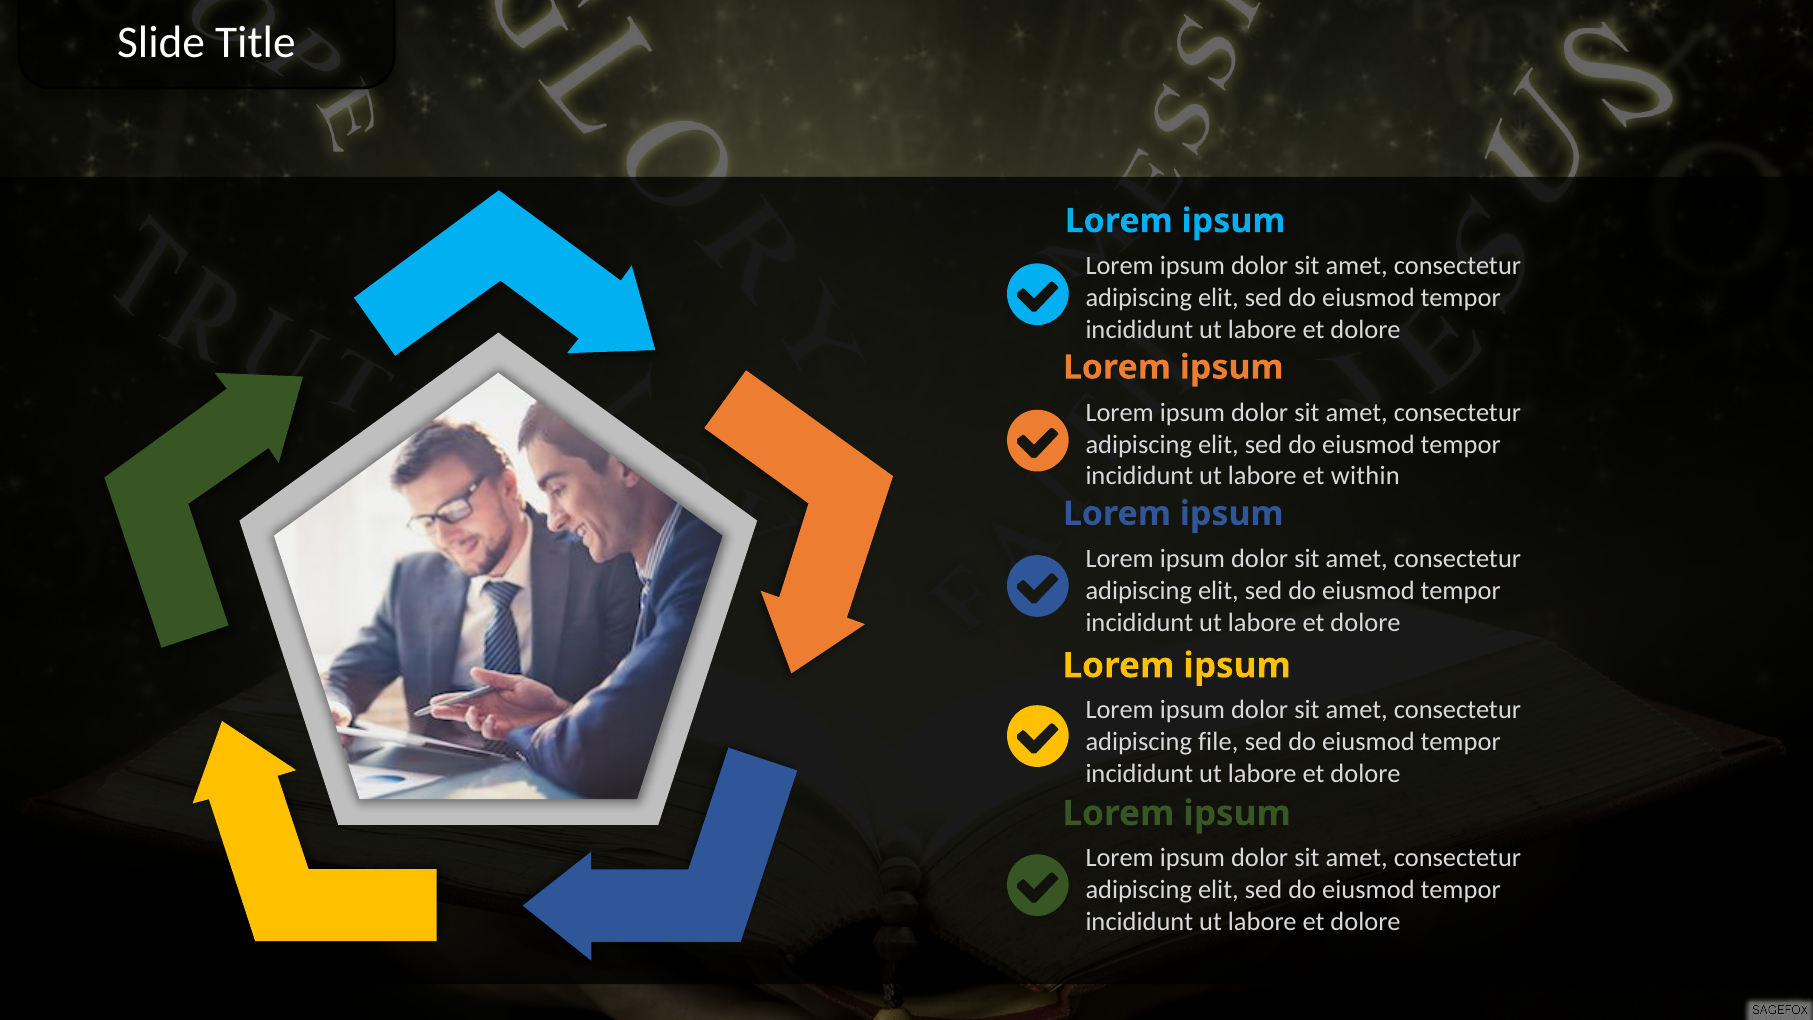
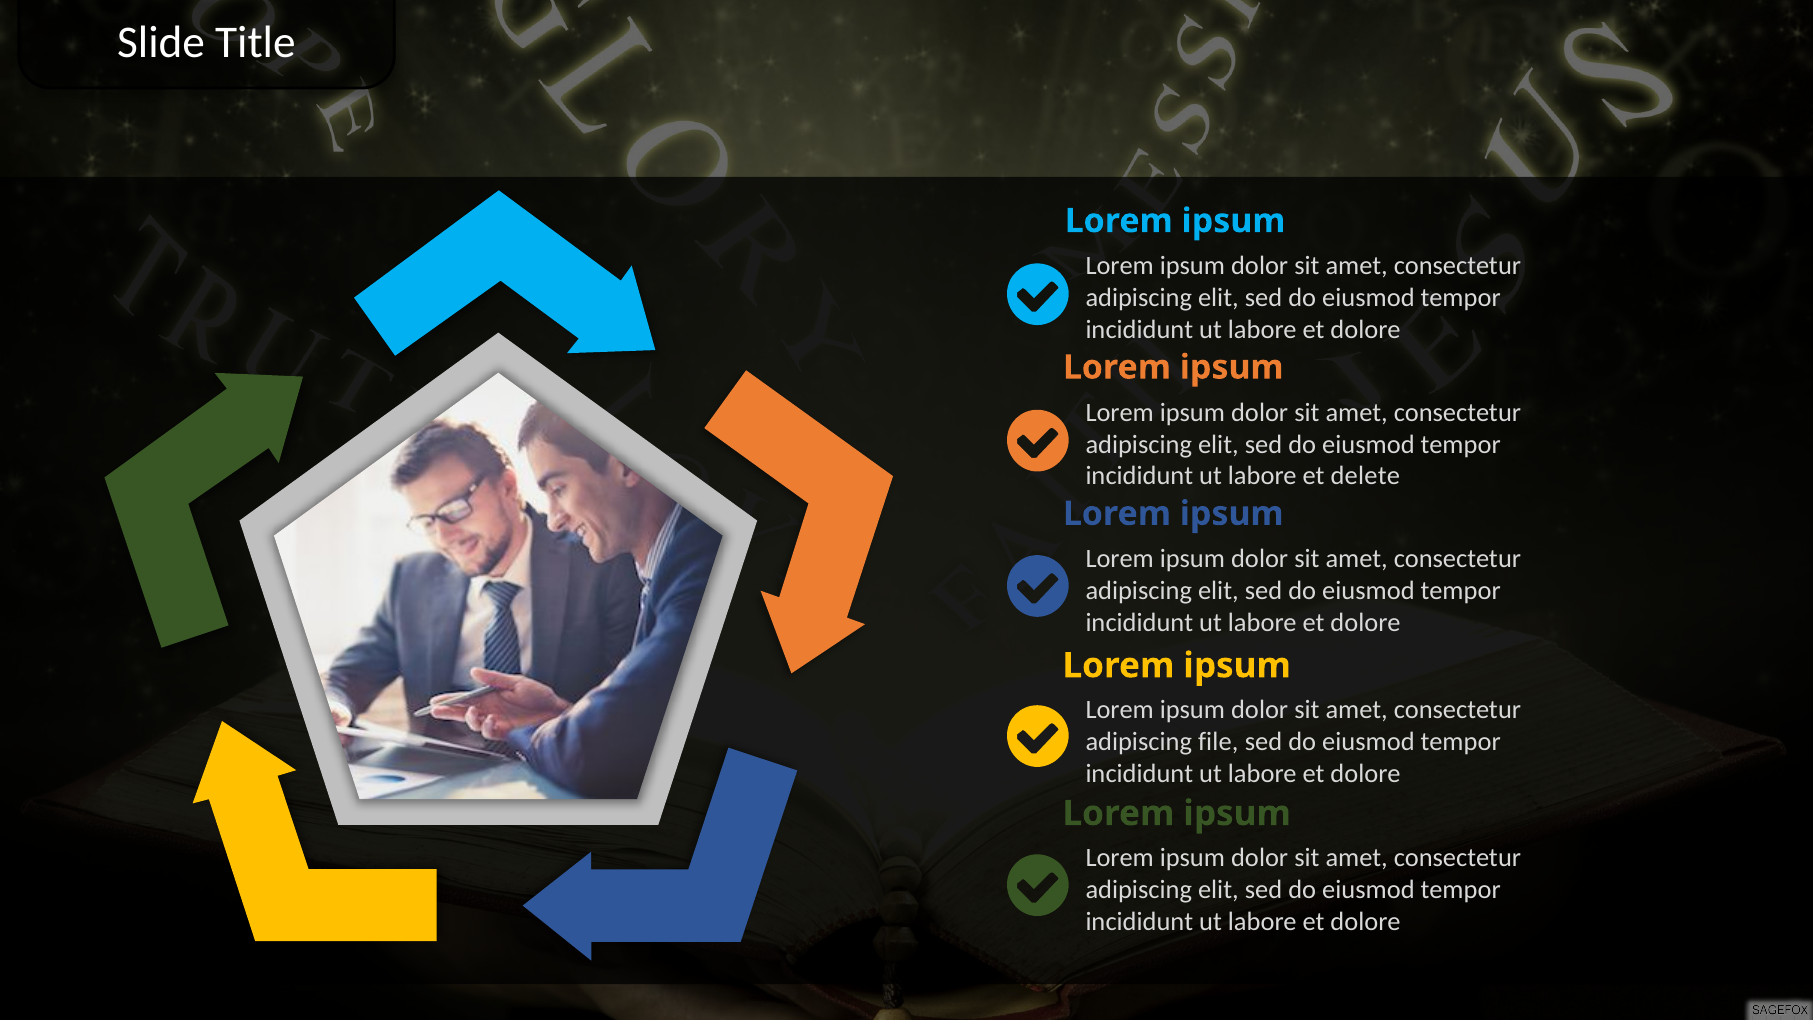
within: within -> delete
